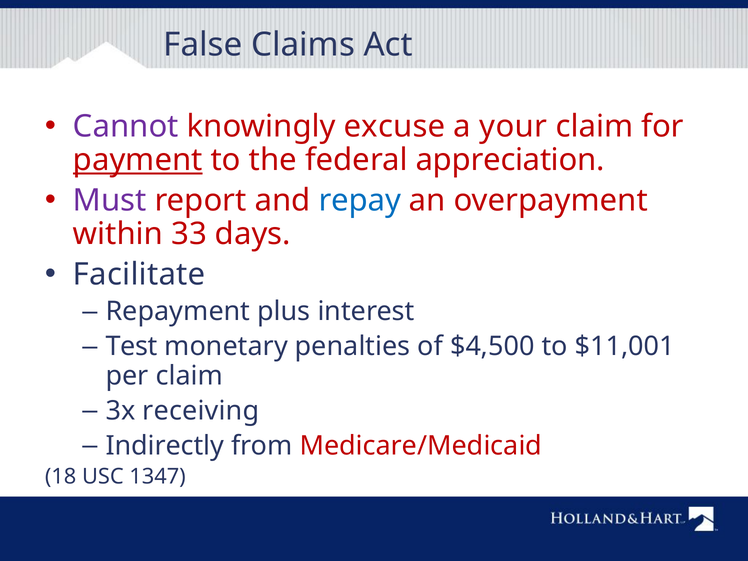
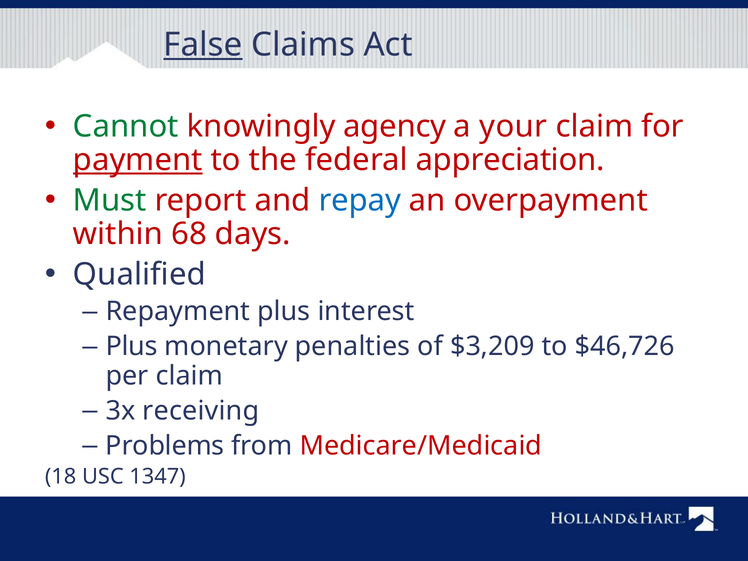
False underline: none -> present
Cannot colour: purple -> green
excuse: excuse -> agency
Must colour: purple -> green
33: 33 -> 68
Facilitate: Facilitate -> Qualified
Test at (132, 347): Test -> Plus
$4,500: $4,500 -> $3,209
$11,001: $11,001 -> $46,726
Indirectly: Indirectly -> Problems
